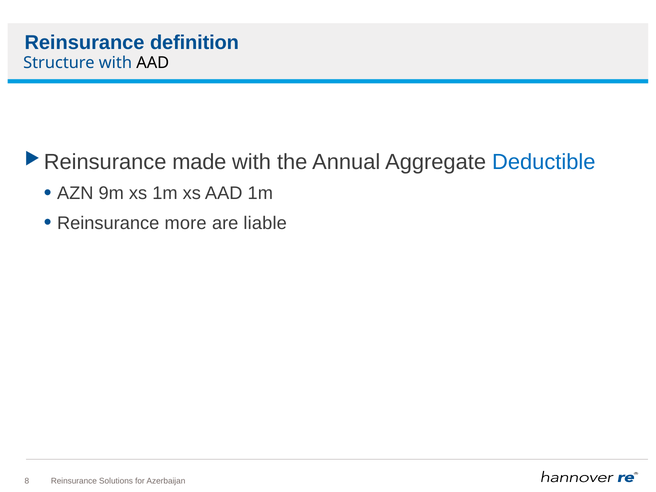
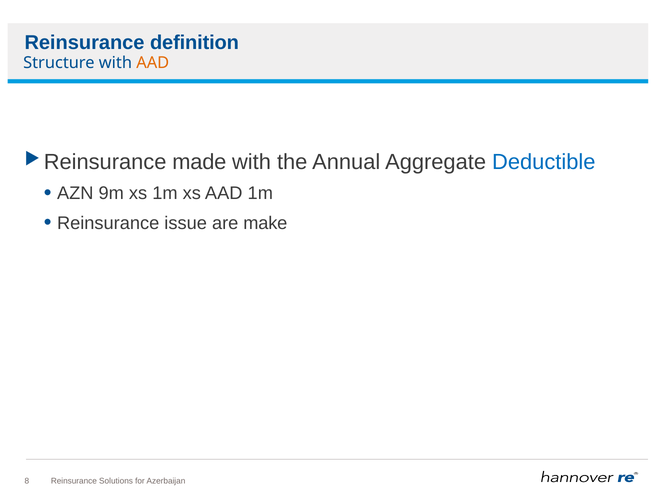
AAD at (153, 63) colour: black -> orange
more: more -> issue
liable: liable -> make
